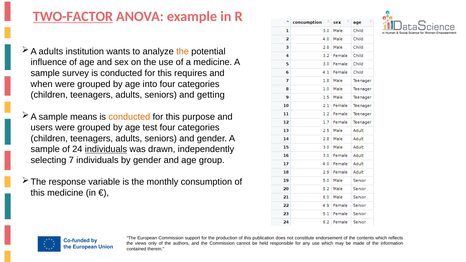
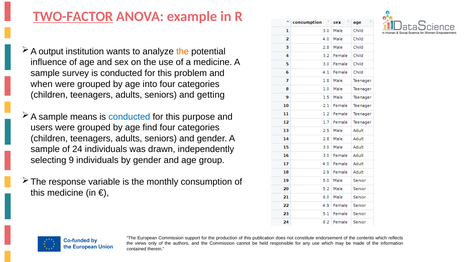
adults at (51, 51): adults -> output
requires: requires -> problem
conducted at (129, 117) colour: orange -> blue
test: test -> find
individuals at (106, 149) underline: present -> none
7: 7 -> 9
